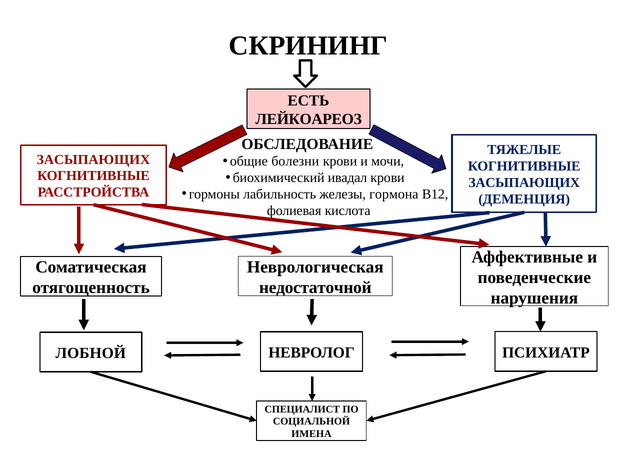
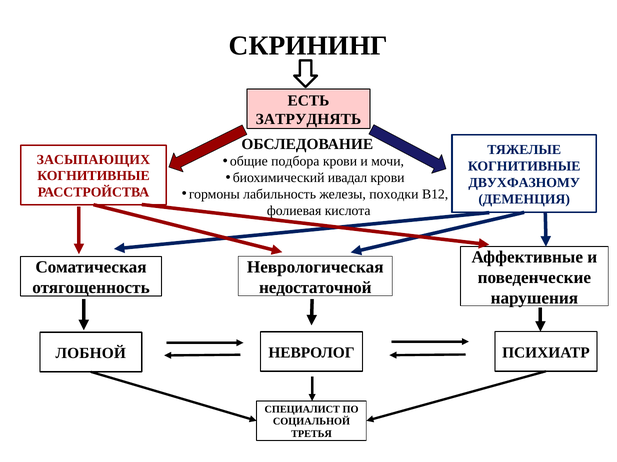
ЛЕЙКОАРЕОЗ: ЛЕЙКОАРЕОЗ -> ЗАТРУДНЯТЬ
болезни: болезни -> подбора
ЗАСЫПАЮЩИХ at (524, 183): ЗАСЫПАЮЩИХ -> ДВУХФАЗНОМУ
гормона: гормона -> походки
ИМЕНА: ИМЕНА -> ТРЕТЬЯ
